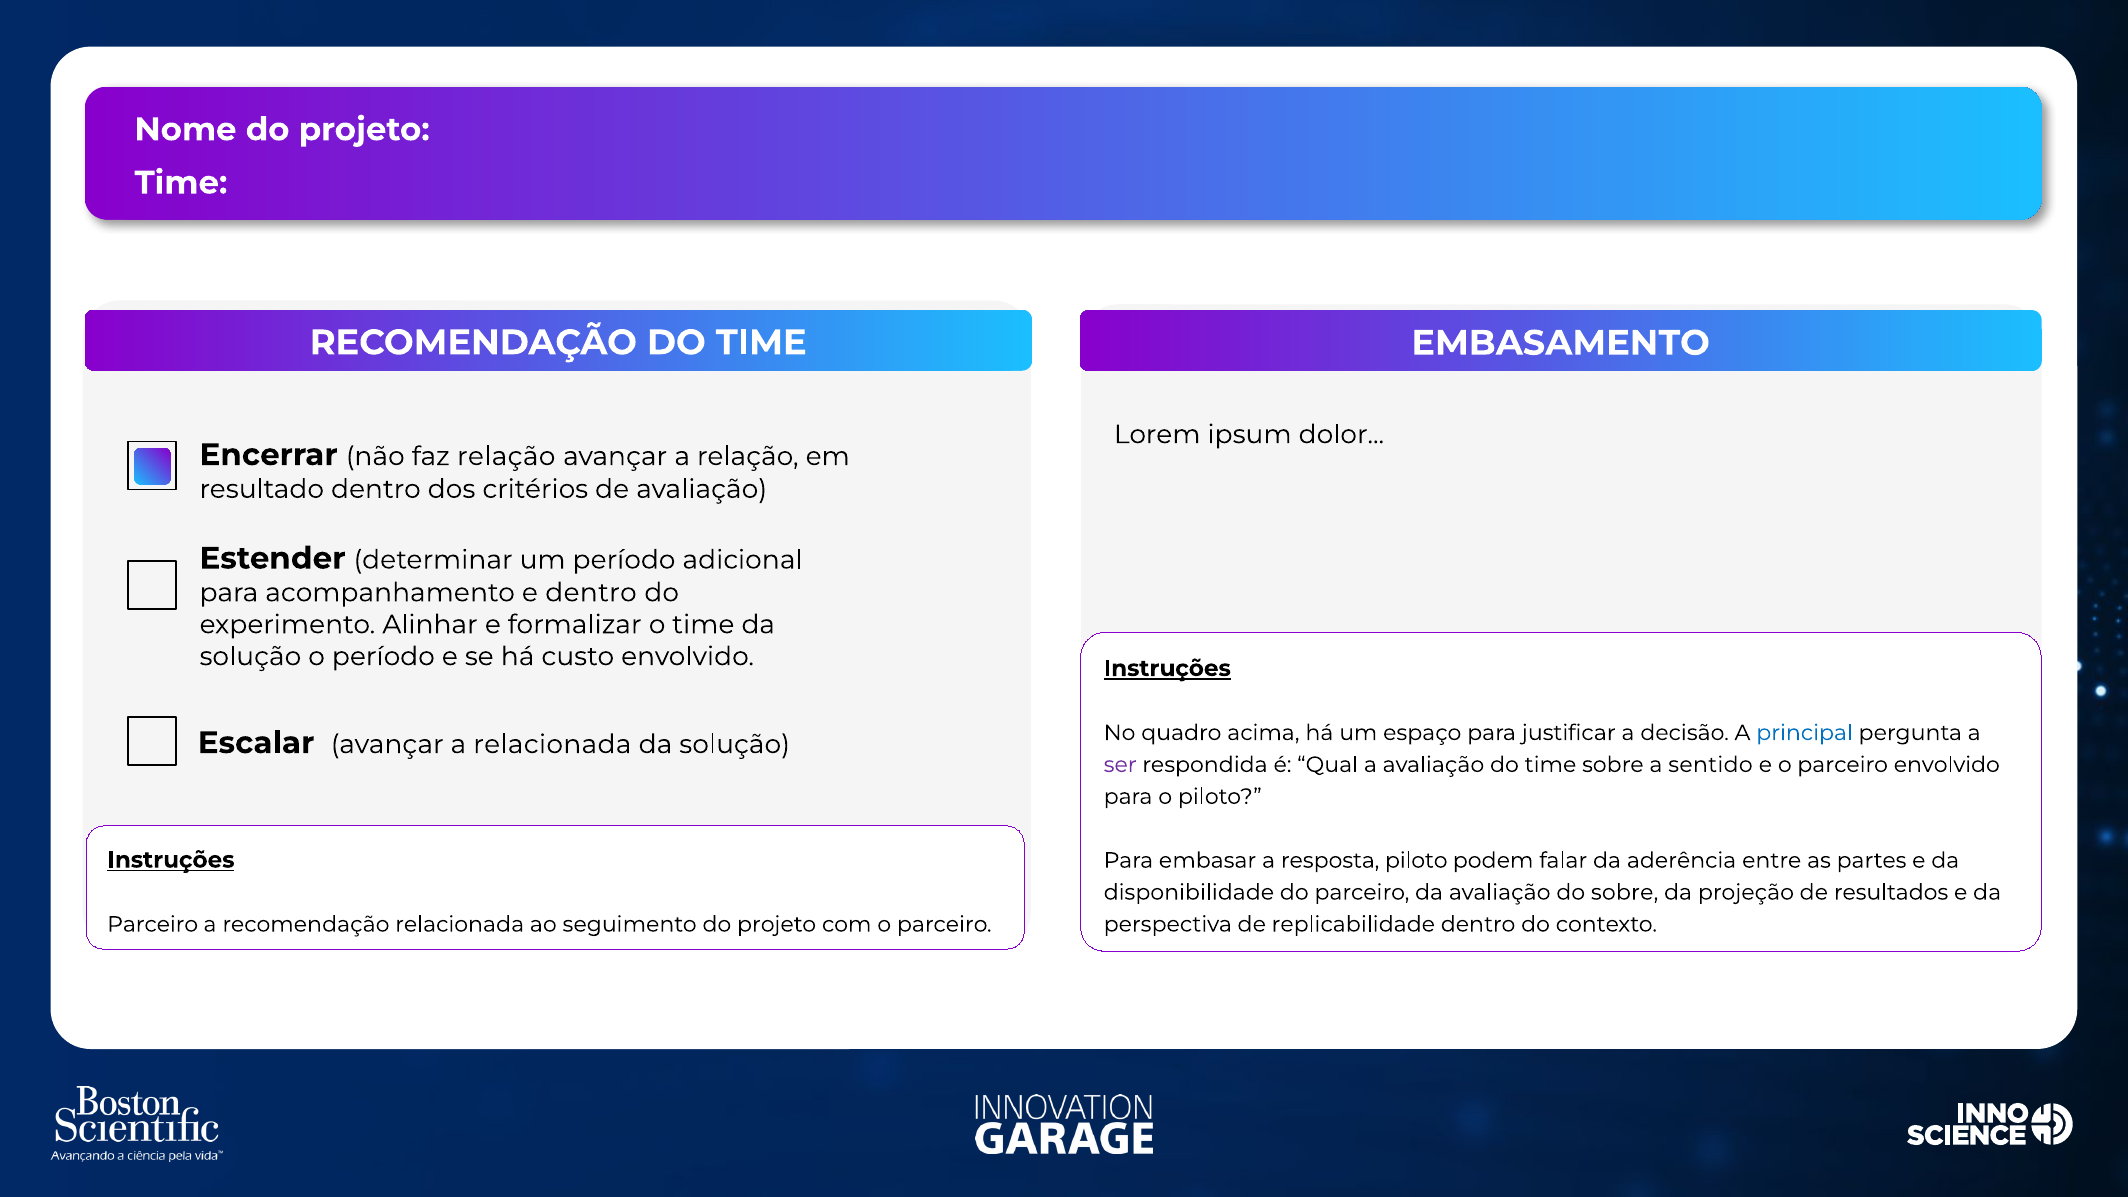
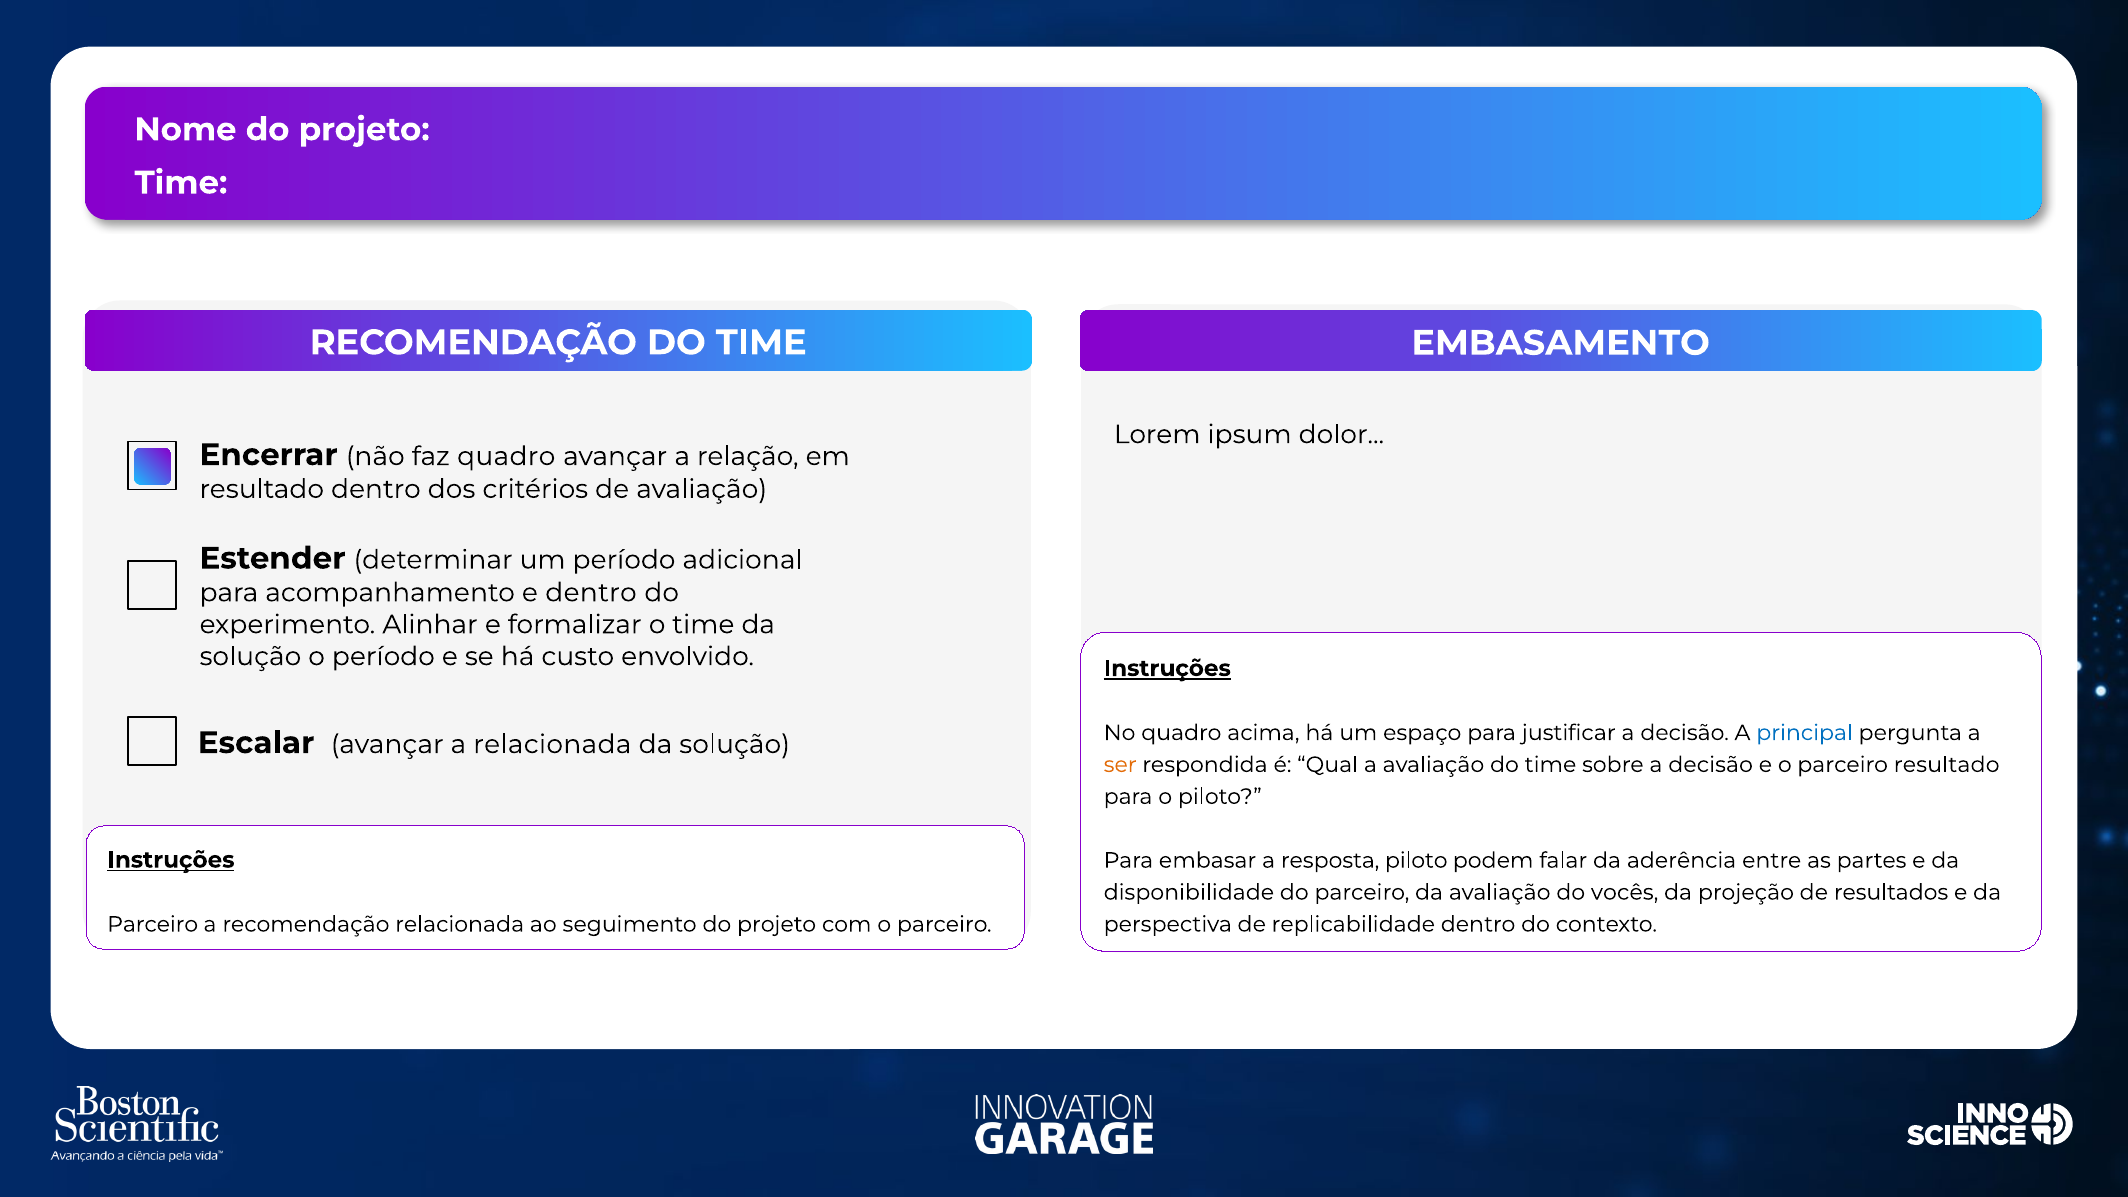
faz relação: relação -> quadro
ser colour: purple -> orange
sobre a sentido: sentido -> decisão
parceiro envolvido: envolvido -> resultado
do sobre: sobre -> vocês
